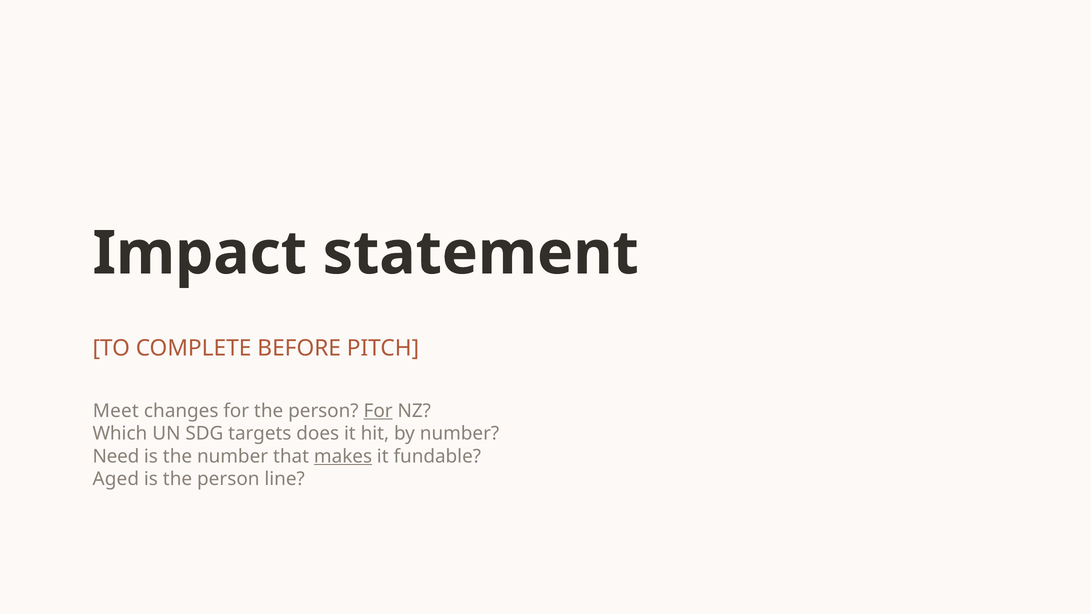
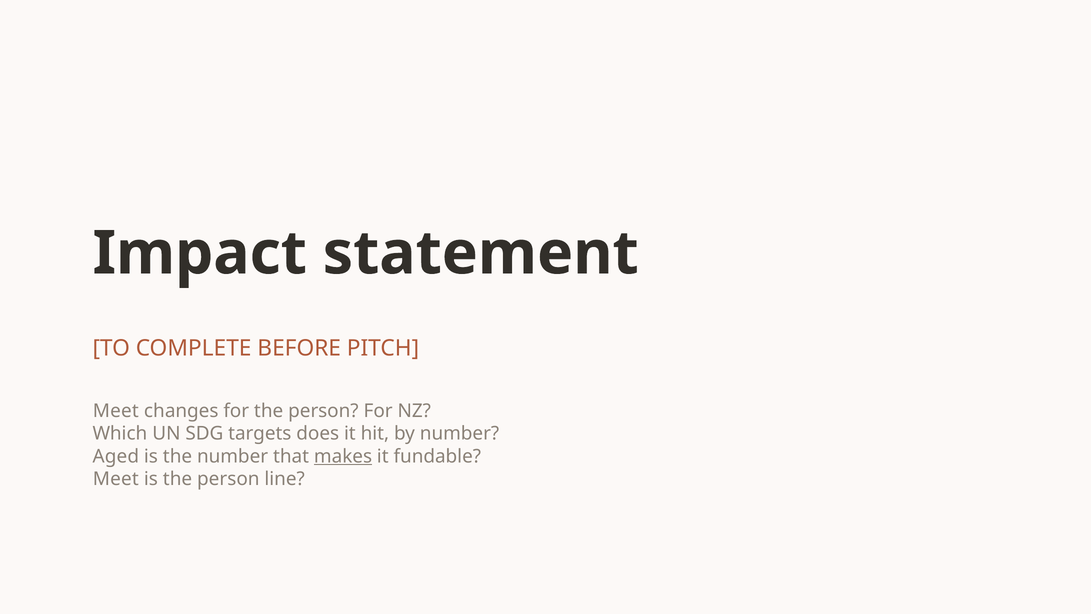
For at (378, 411) underline: present -> none
Need: Need -> Aged
Aged at (116, 479): Aged -> Meet
